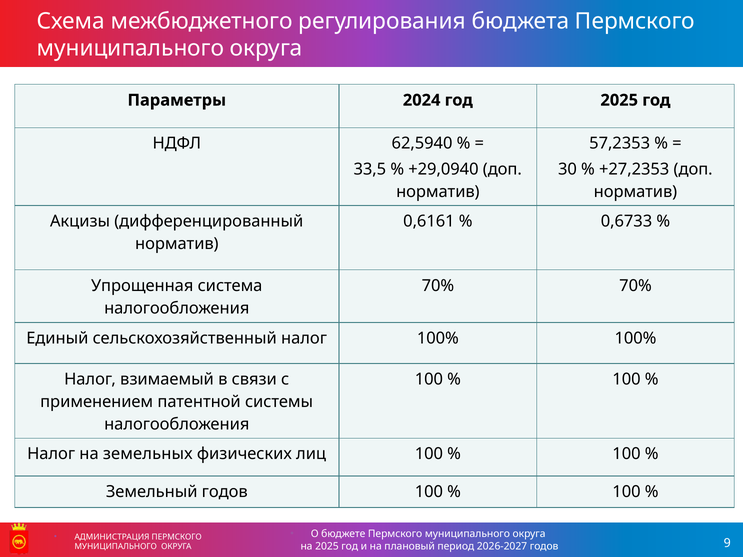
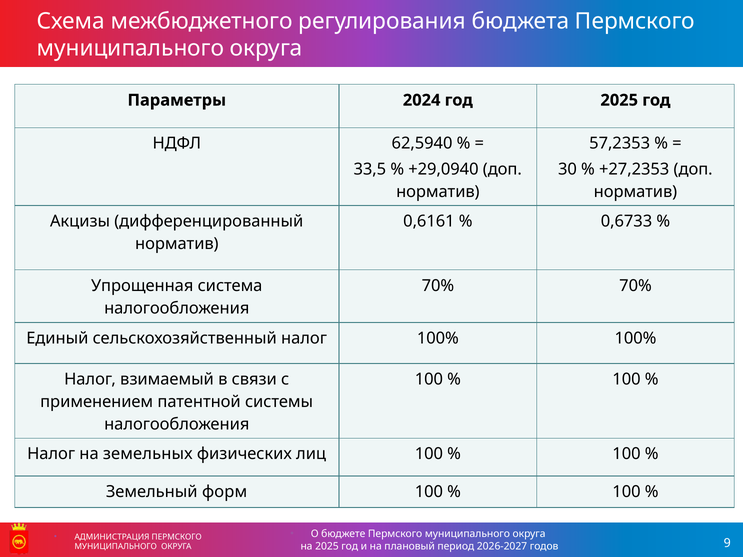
Земельный годов: годов -> форм
